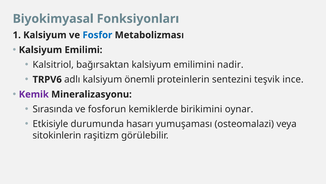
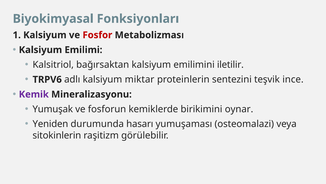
Fosfor colour: blue -> red
nadir: nadir -> iletilir
önemli: önemli -> miktar
Sırasında: Sırasında -> Yumuşak
Etkisiyle: Etkisiyle -> Yeniden
